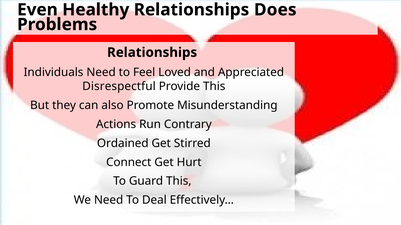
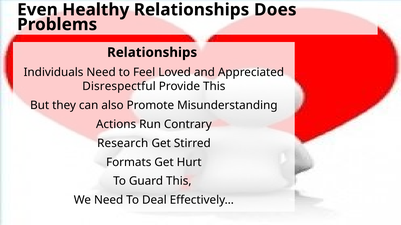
Ordained: Ordained -> Research
Connect: Connect -> Formats
